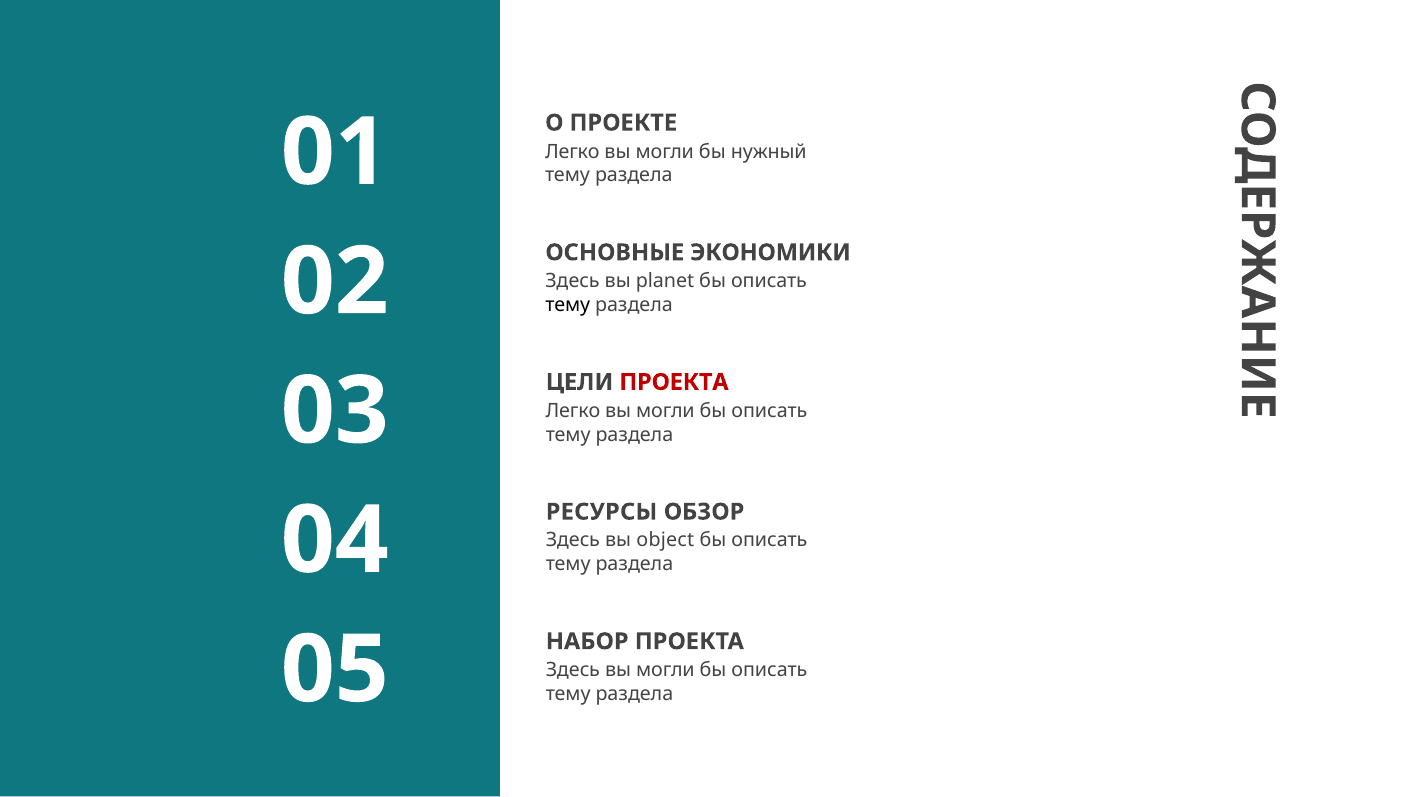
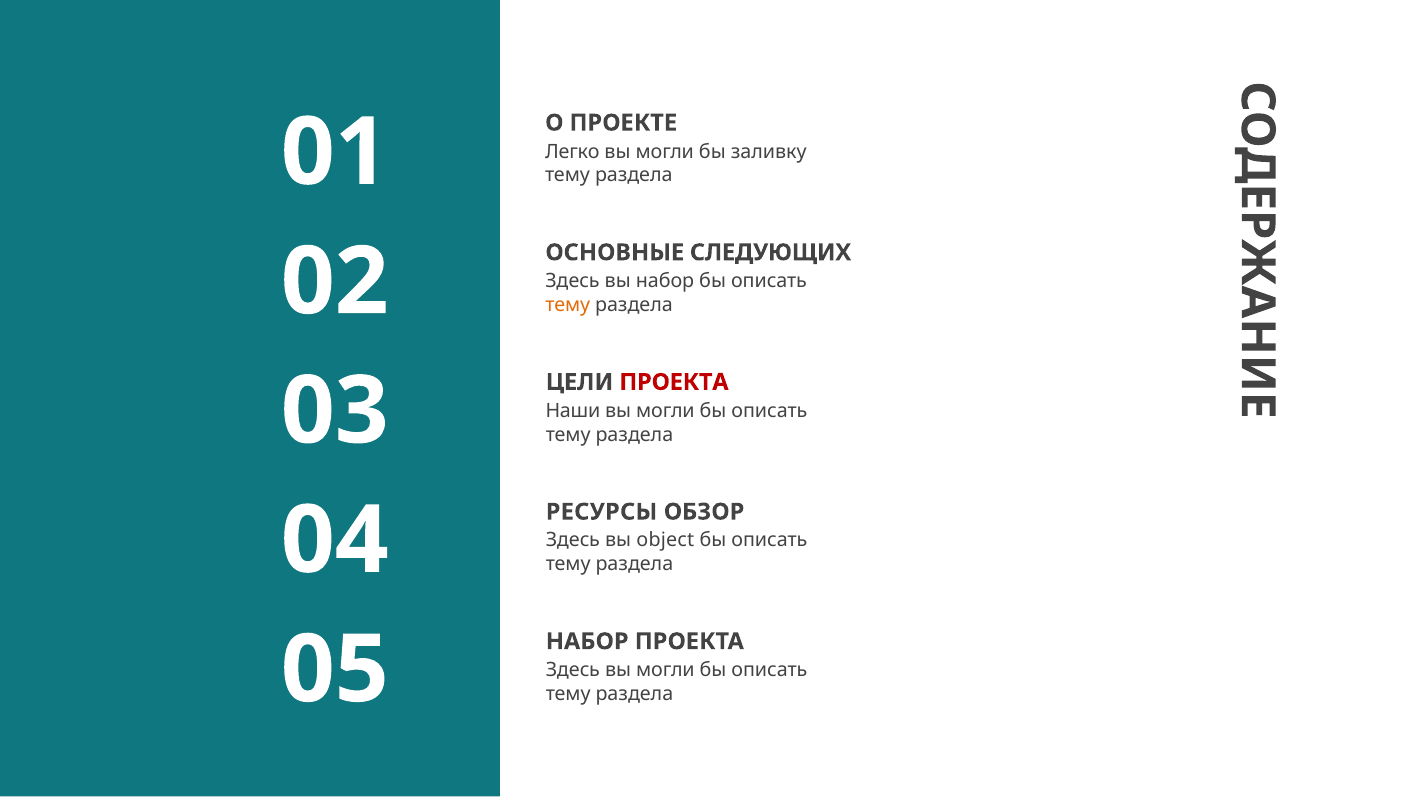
нужный: нужный -> заливку
ЭКОНОМИКИ: ЭКОНОМИКИ -> СЛЕДУЮЩИХ
вы planet: planet -> набор
тему at (568, 305) colour: black -> orange
Легко at (573, 411): Легко -> Наши
